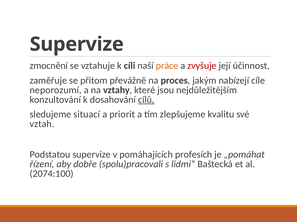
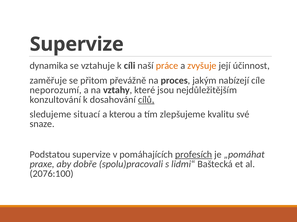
zmocnění: zmocnění -> dynamika
zvyšuje colour: red -> orange
priorit: priorit -> kterou
vztah: vztah -> snaze
profesích underline: none -> present
řízení: řízení -> praxe
2074:100: 2074:100 -> 2076:100
